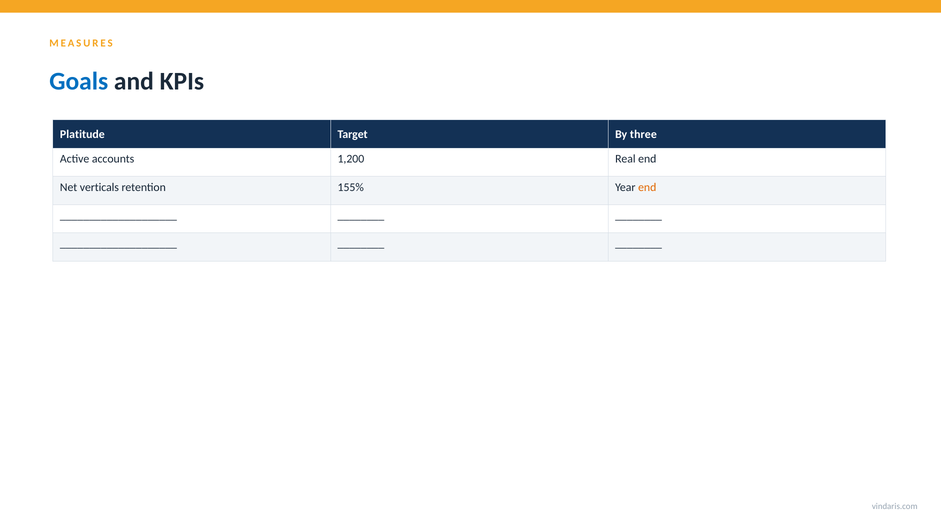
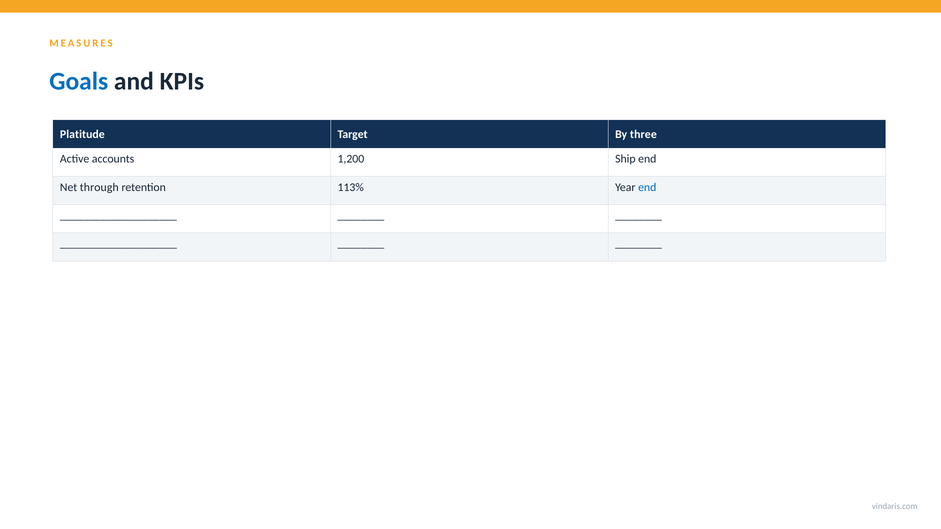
Real: Real -> Ship
verticals: verticals -> through
155%: 155% -> 113%
end at (647, 187) colour: orange -> blue
